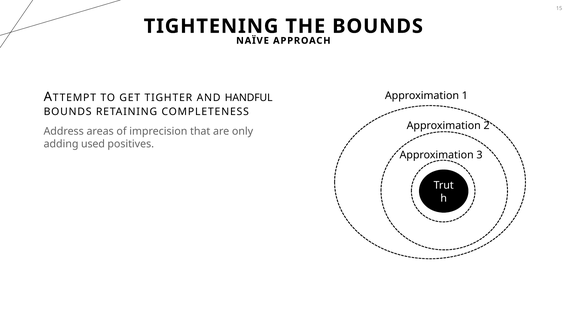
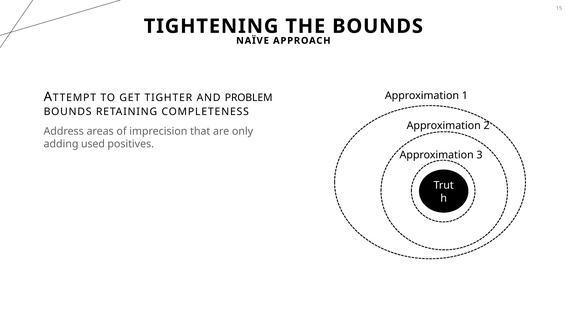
HANDFUL: HANDFUL -> PROBLEM
